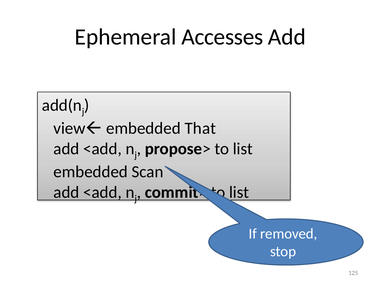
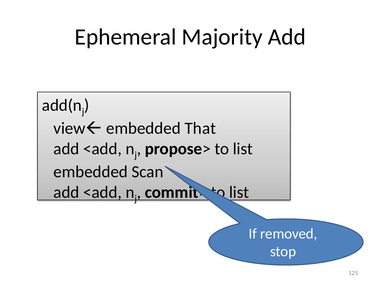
Accesses: Accesses -> Majority
